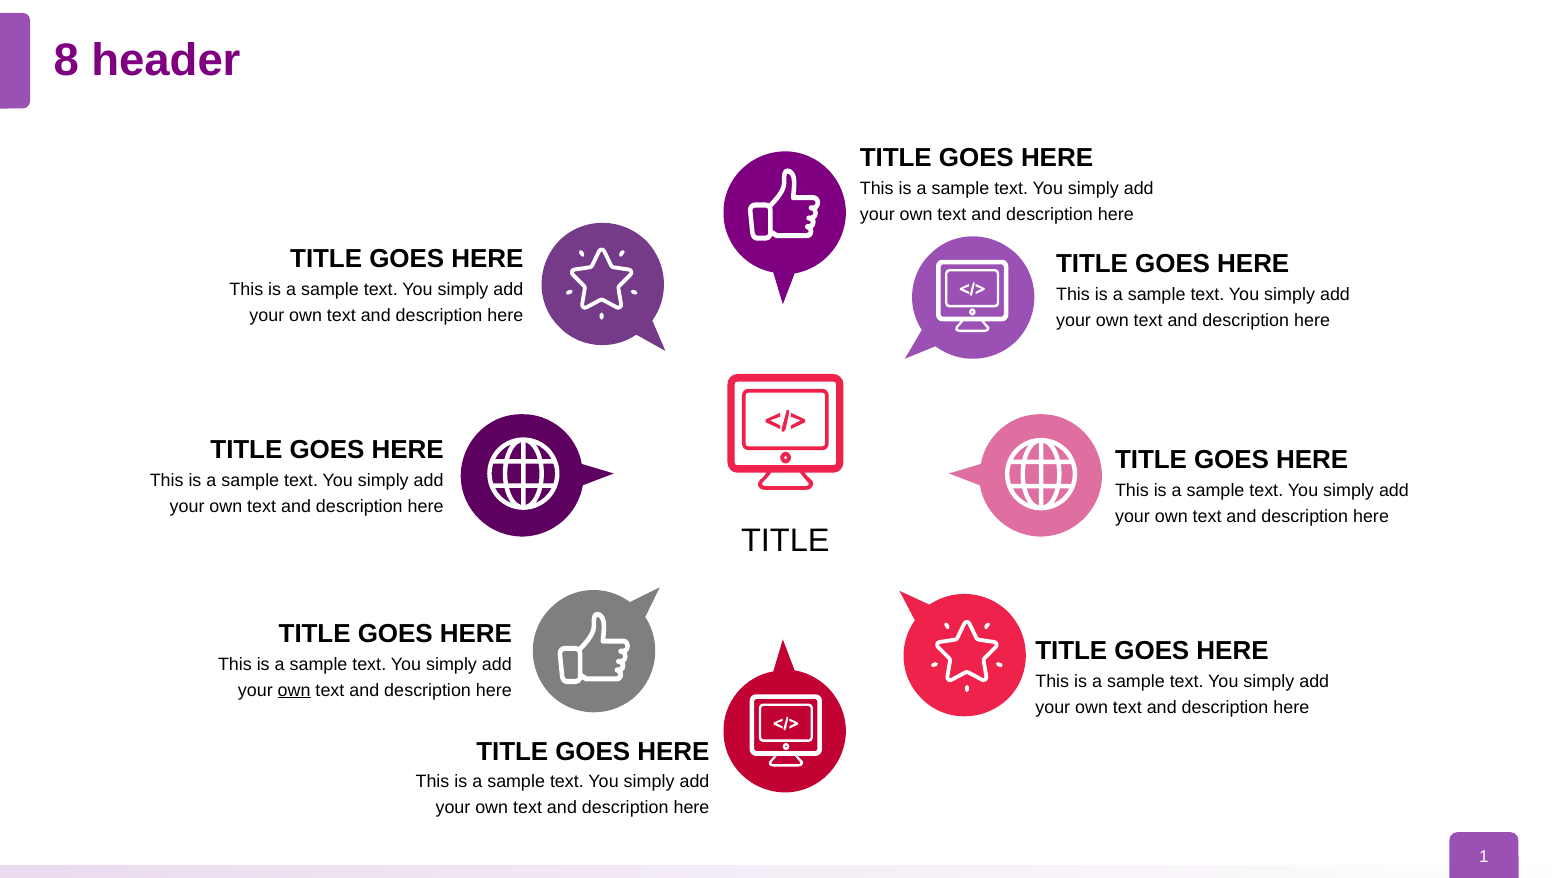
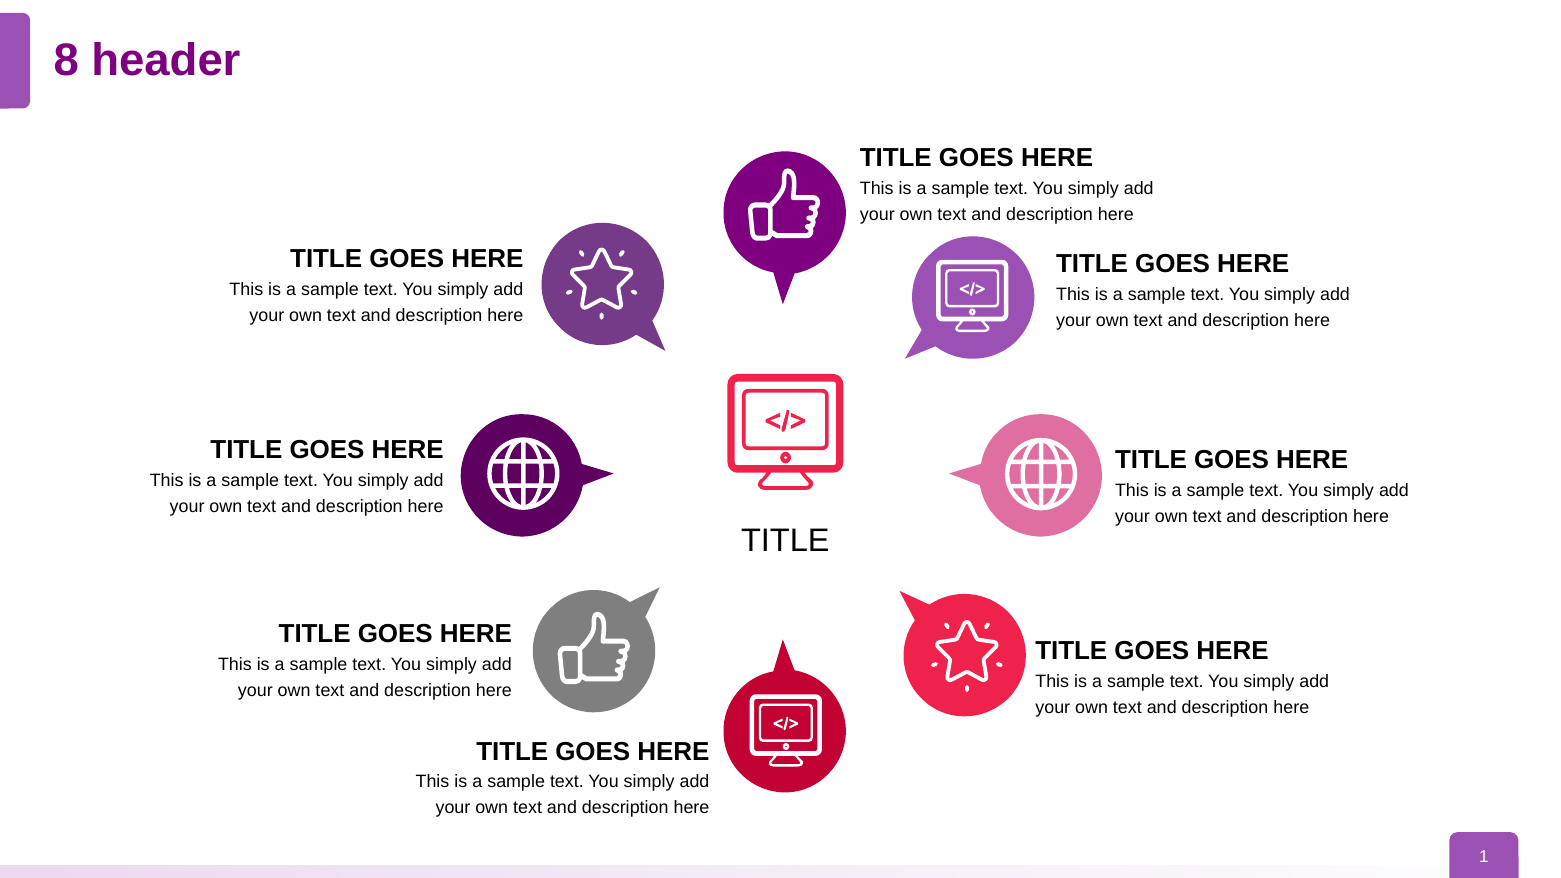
own at (294, 690) underline: present -> none
